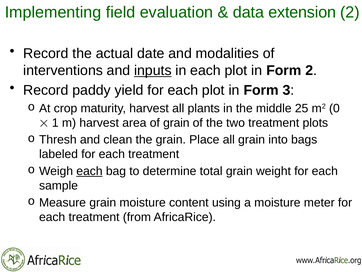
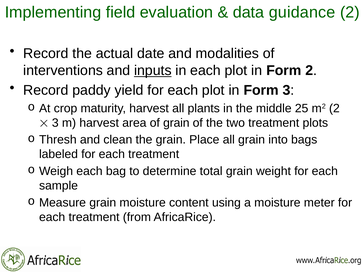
extension: extension -> guidance
m2 0: 0 -> 2
1 at (55, 123): 1 -> 3
each at (89, 171) underline: present -> none
